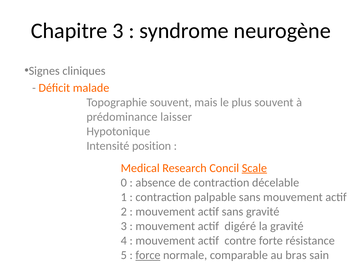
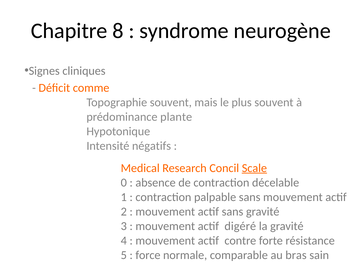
Chapitre 3: 3 -> 8
malade: malade -> comme
laisser: laisser -> plante
position: position -> négatifs
force underline: present -> none
